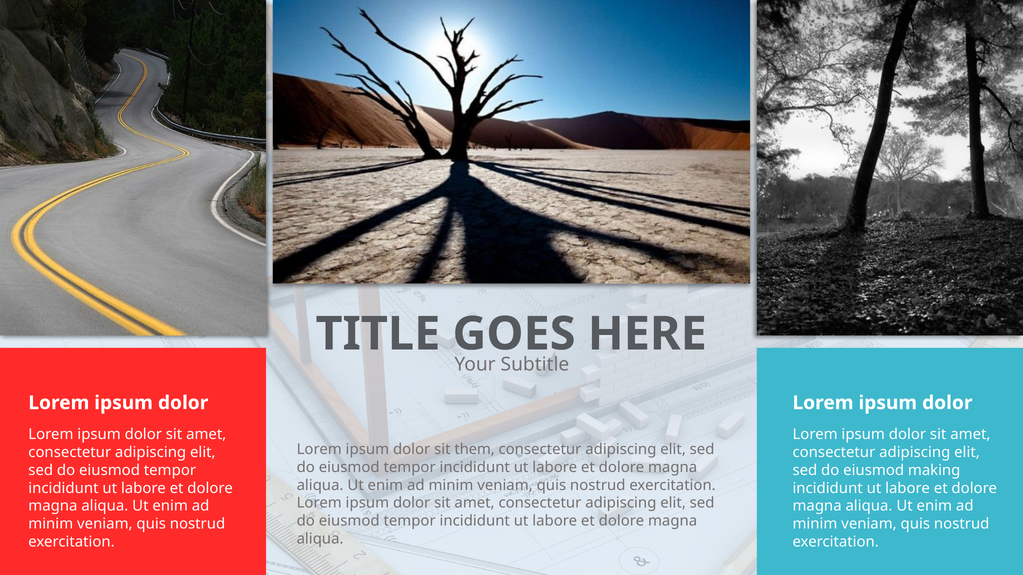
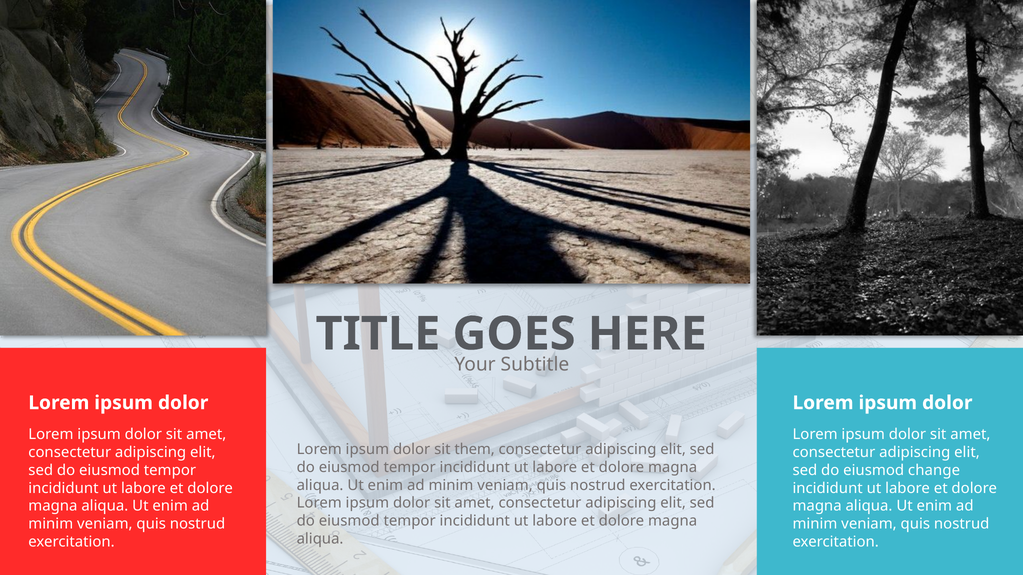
making: making -> change
